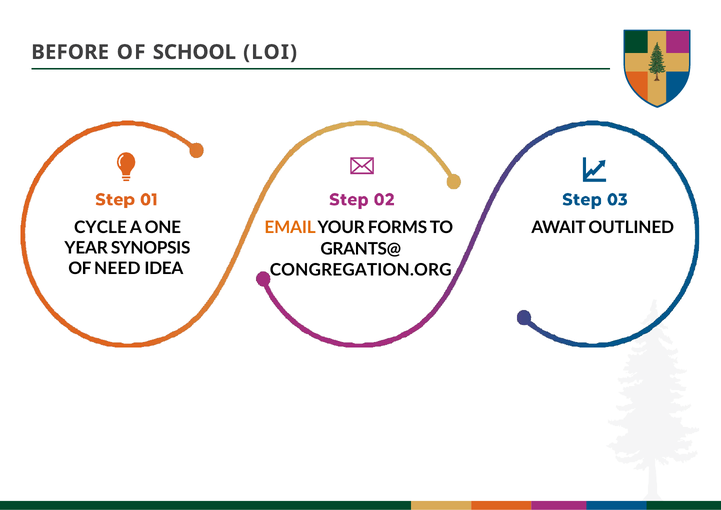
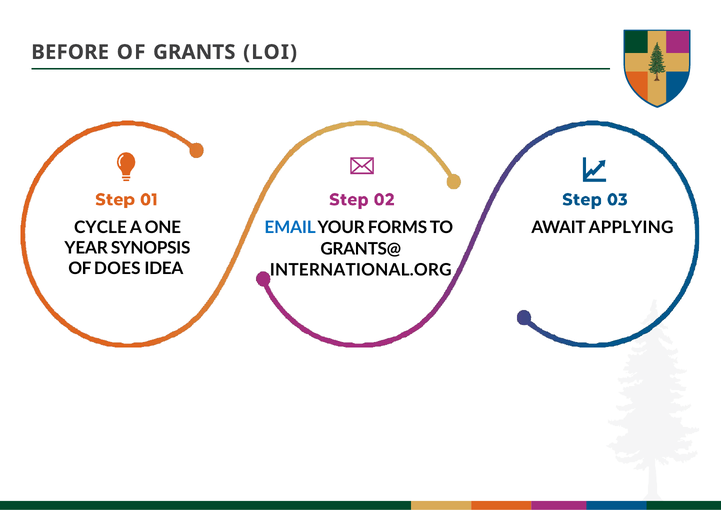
SCHOOL: SCHOOL -> GRANTS
EMAIL colour: orange -> blue
OUTLINED: OUTLINED -> APPLYING
NEED: NEED -> DOES
CONGREGATION.ORG: CONGREGATION.ORG -> INTERNATIONAL.ORG
